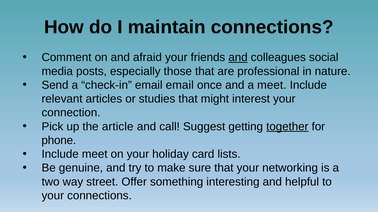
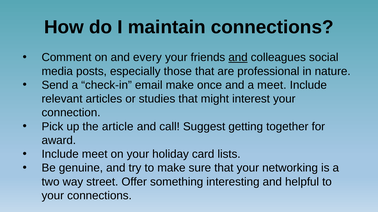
afraid: afraid -> every
email email: email -> make
together underline: present -> none
phone: phone -> award
